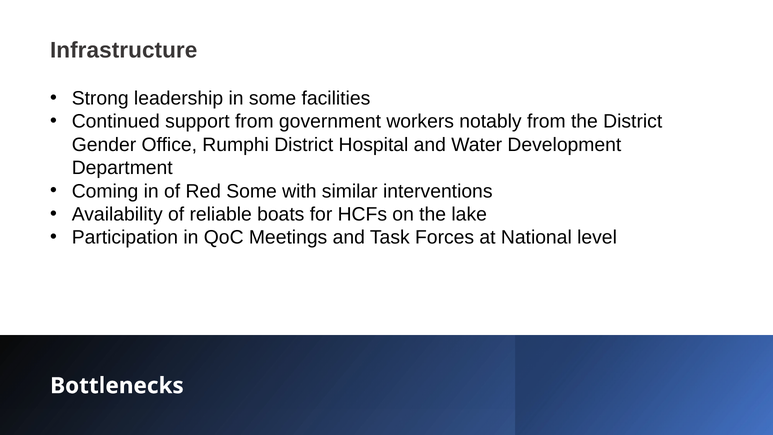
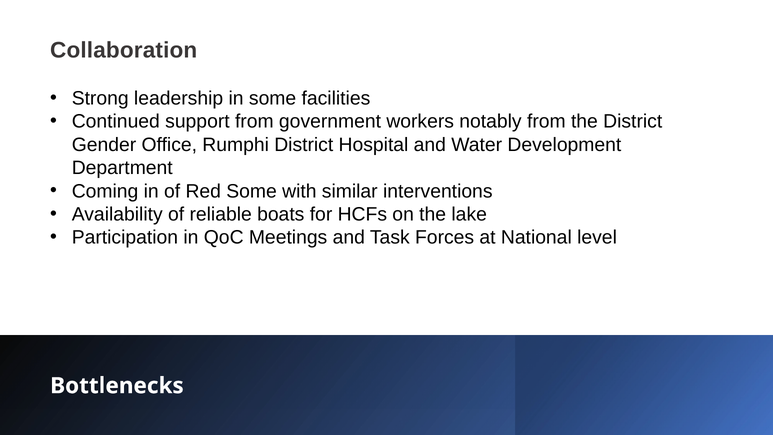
Infrastructure: Infrastructure -> Collaboration
